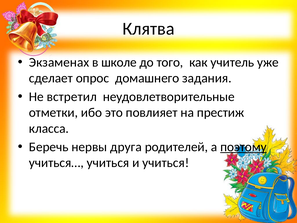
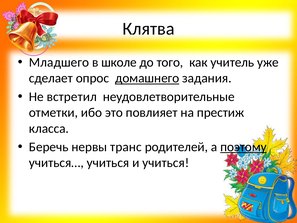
Экзаменах: Экзаменах -> Младшего
домашнего underline: none -> present
друга: друга -> транс
